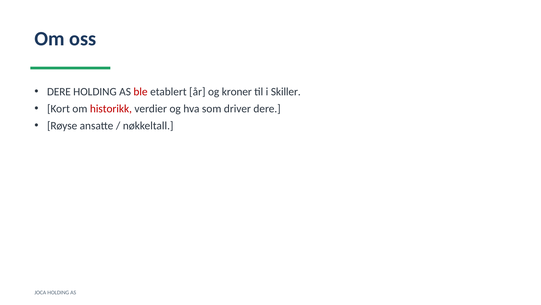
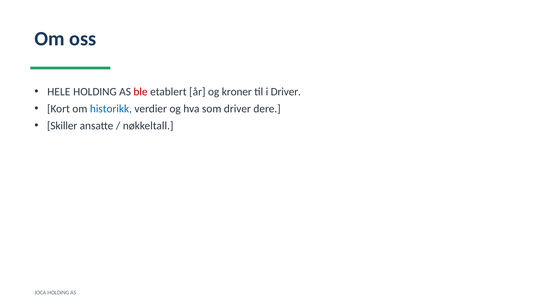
DERE at (59, 92): DERE -> HELE
i Skiller: Skiller -> Driver
historikk colour: red -> blue
Røyse: Røyse -> Skiller
